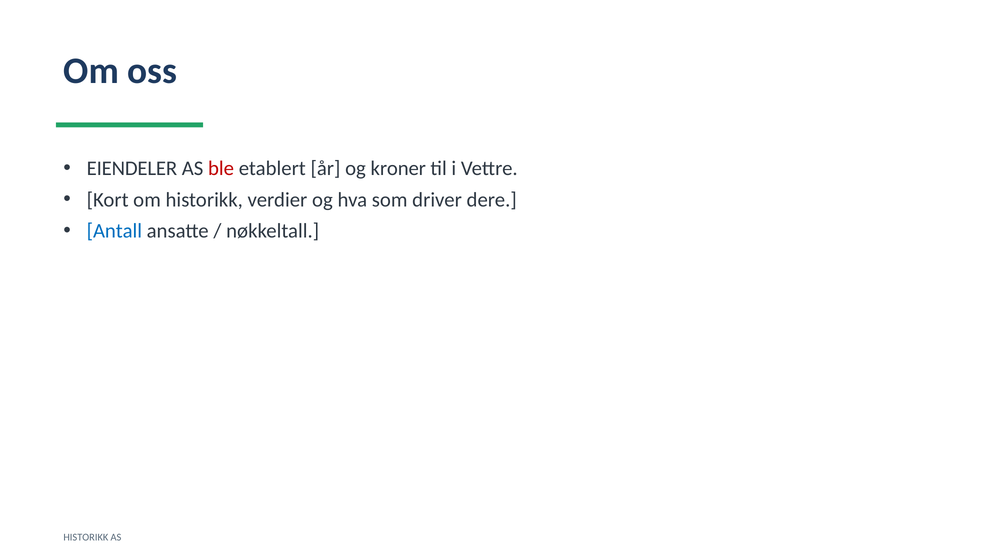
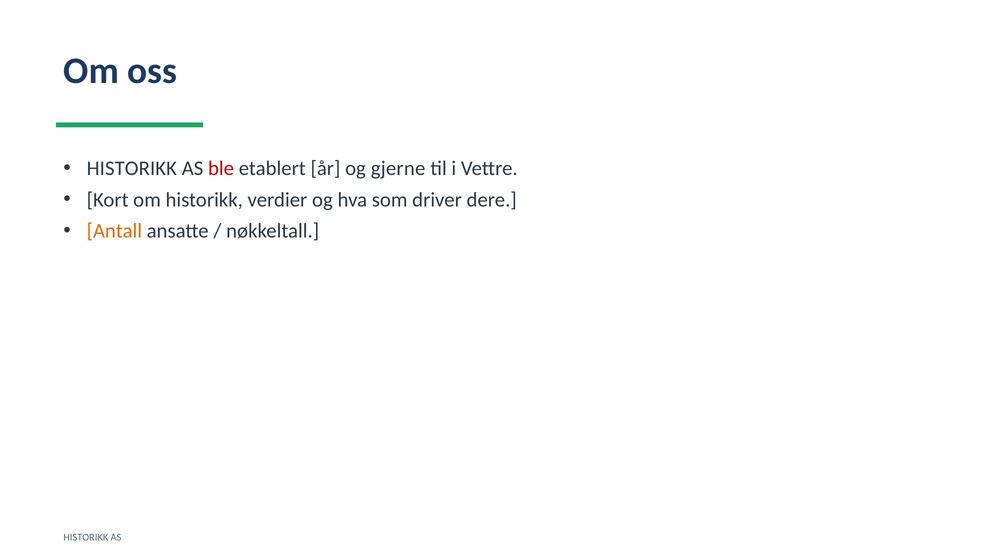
EIENDELER at (132, 169): EIENDELER -> HISTORIKK
kroner: kroner -> gjerne
Antall colour: blue -> orange
